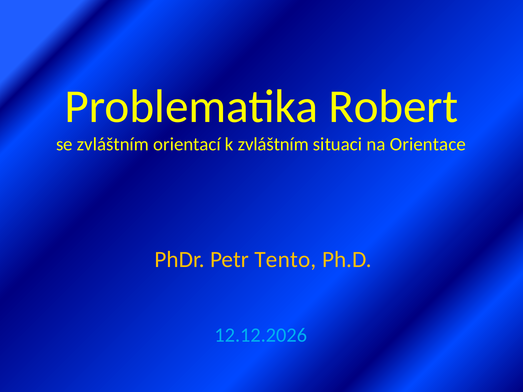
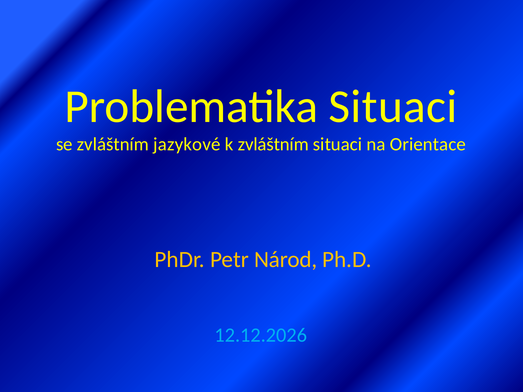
Problematika Robert: Robert -> Situaci
orientací: orientací -> jazykové
Tento: Tento -> Národ
